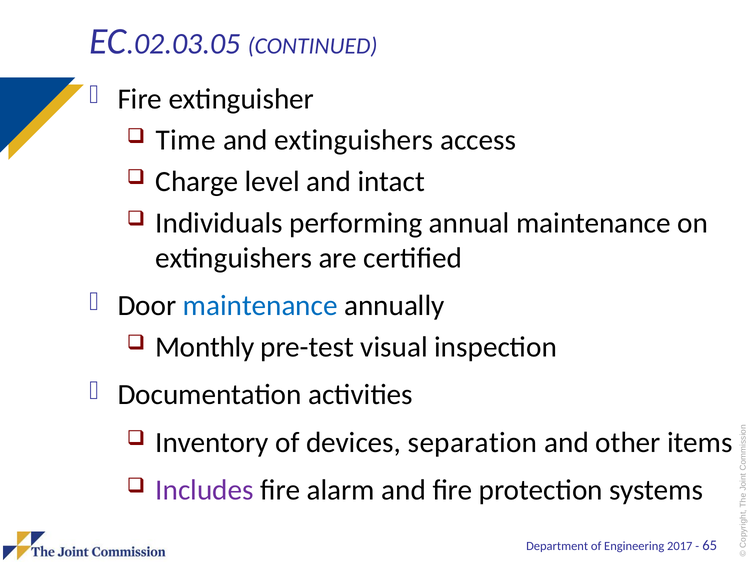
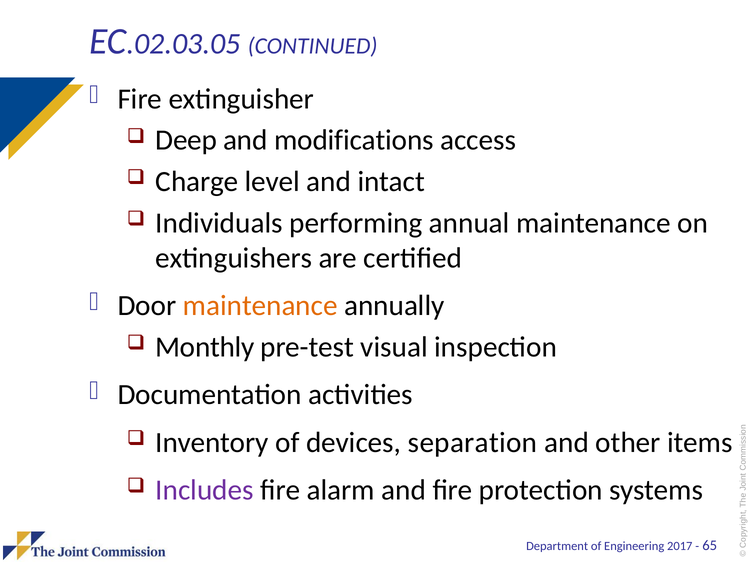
Time: Time -> Deep
and extinguishers: extinguishers -> modifications
maintenance at (260, 306) colour: blue -> orange
